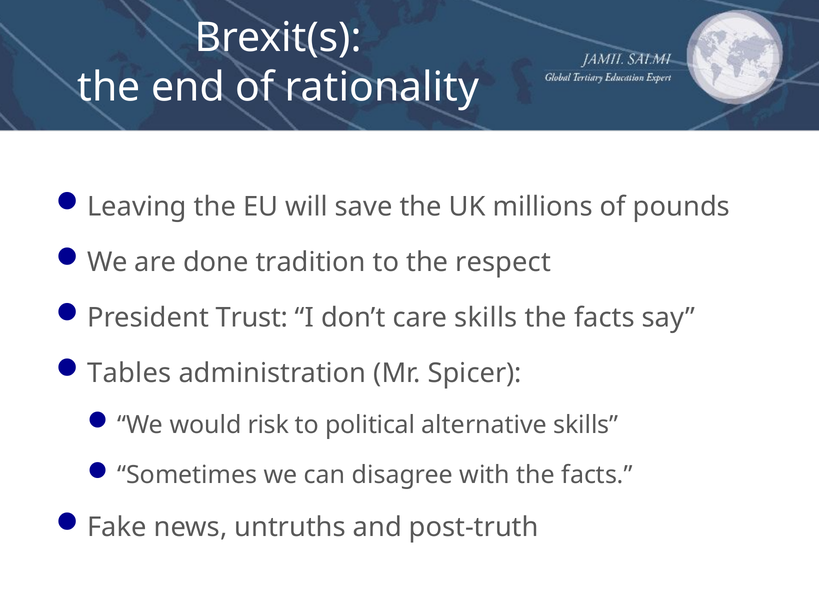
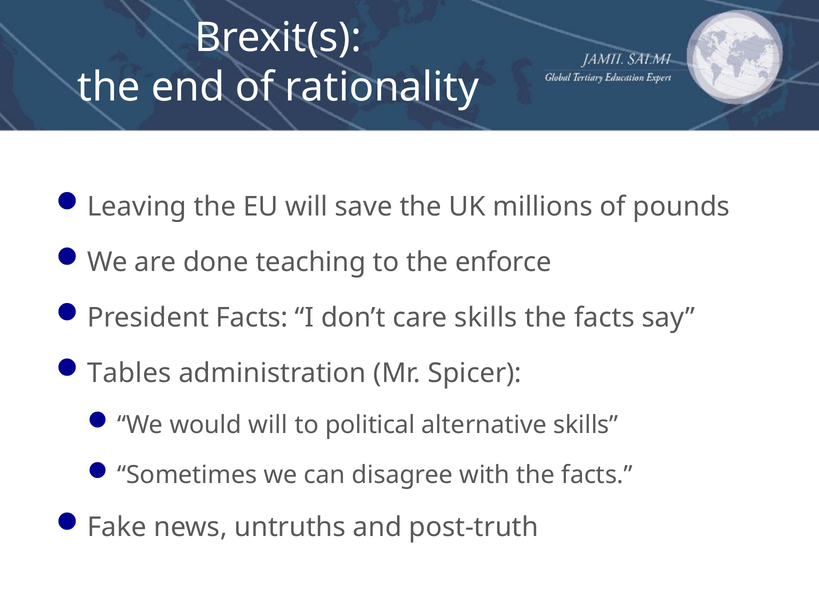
tradition: tradition -> teaching
respect: respect -> enforce
President Trust: Trust -> Facts
would risk: risk -> will
